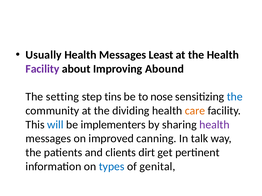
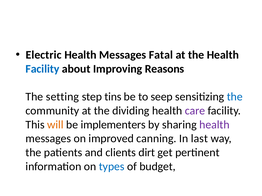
Usually: Usually -> Electric
Least: Least -> Fatal
Facility at (42, 69) colour: purple -> blue
Abound: Abound -> Reasons
nose: nose -> seep
care colour: orange -> purple
will colour: blue -> orange
talk: talk -> last
genital: genital -> budget
